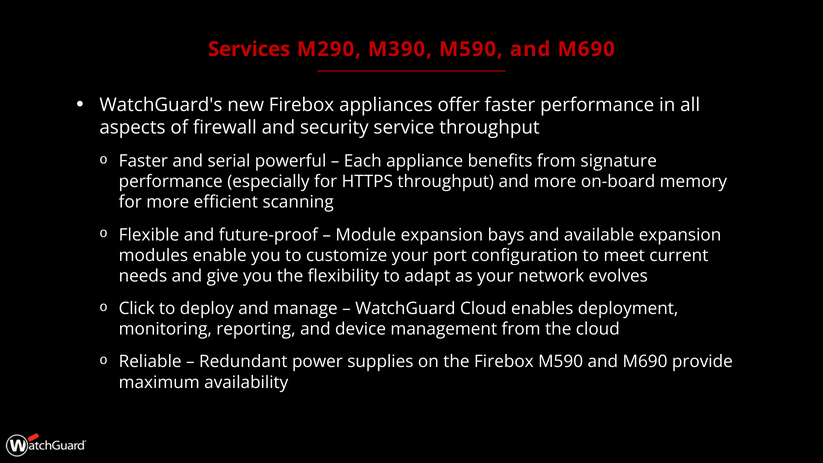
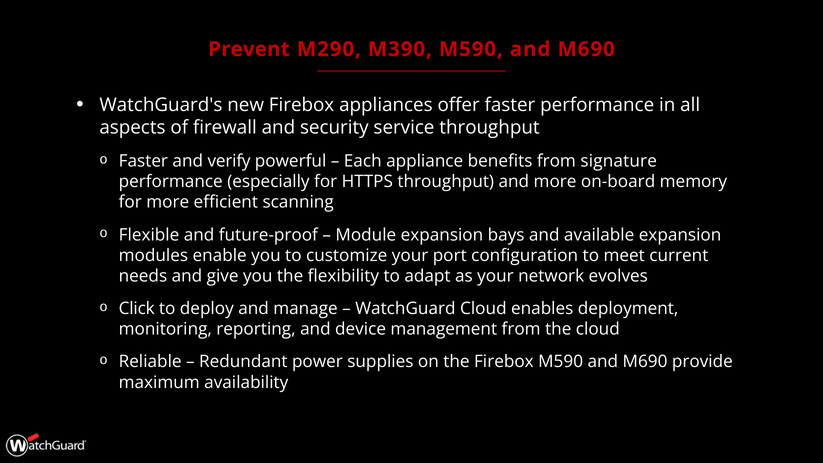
Services: Services -> Prevent
serial: serial -> verify
